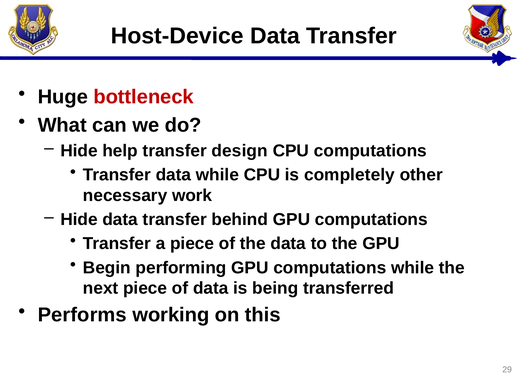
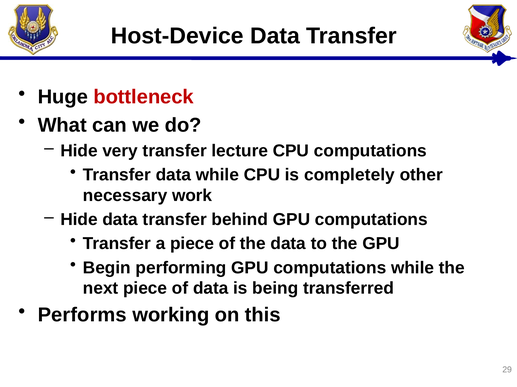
help: help -> very
design: design -> lecture
